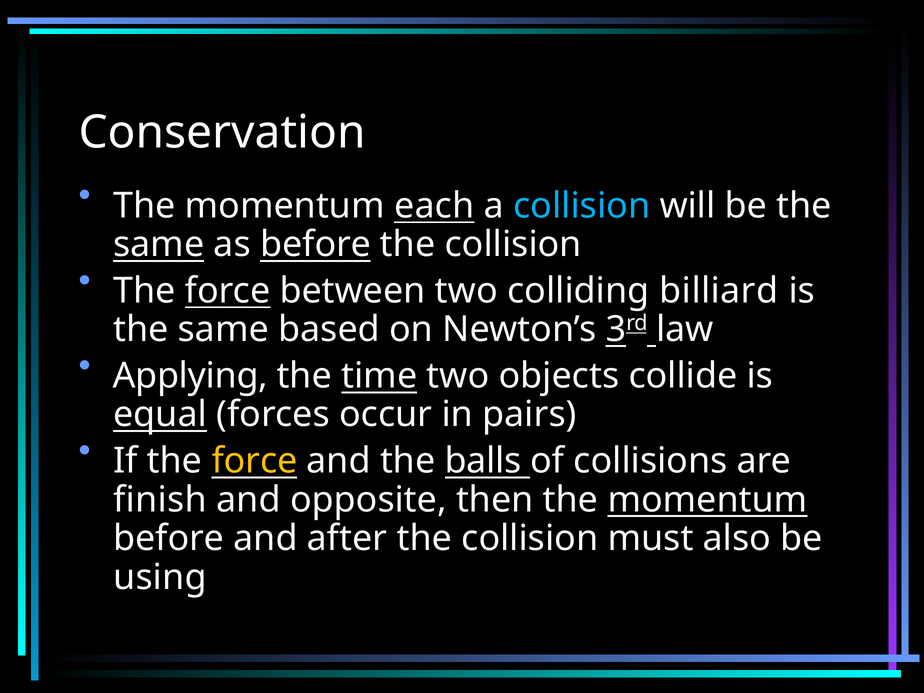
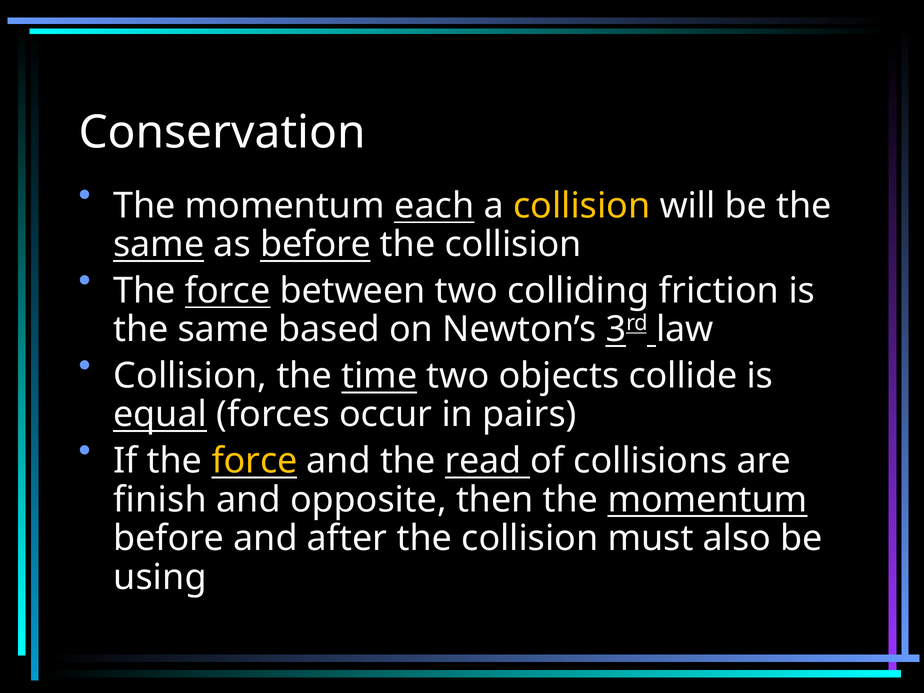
collision at (582, 206) colour: light blue -> yellow
billiard: billiard -> friction
Applying at (190, 376): Applying -> Collision
balls: balls -> read
